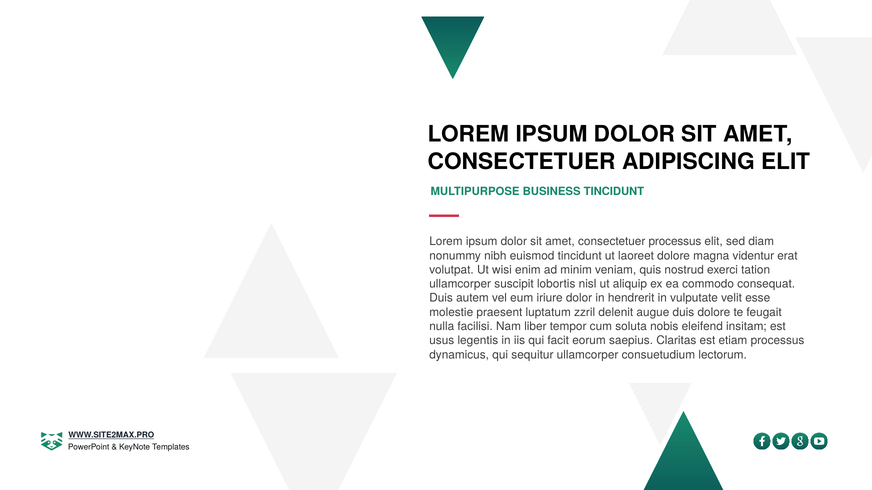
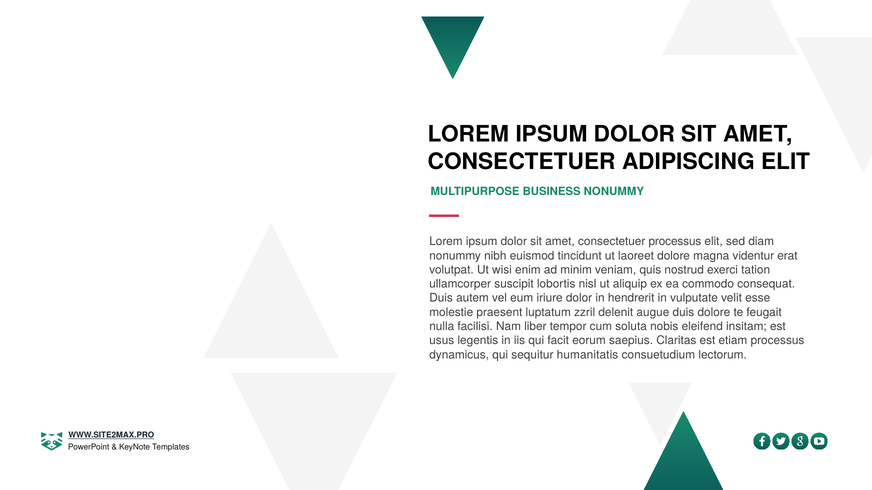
BUSINESS TINCIDUNT: TINCIDUNT -> NONUMMY
sequitur ullamcorper: ullamcorper -> humanitatis
